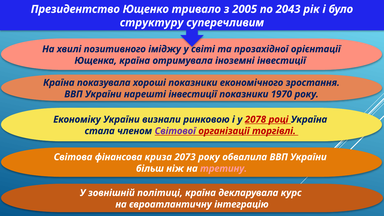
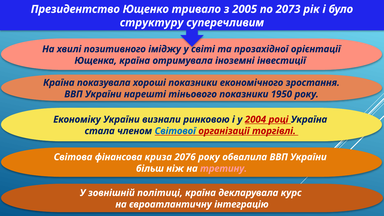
2043: 2043 -> 2073
нарешті інвестиції: інвестиції -> тіньового
1970: 1970 -> 1950
2078: 2078 -> 2004
Світової colour: purple -> blue
2073: 2073 -> 2076
